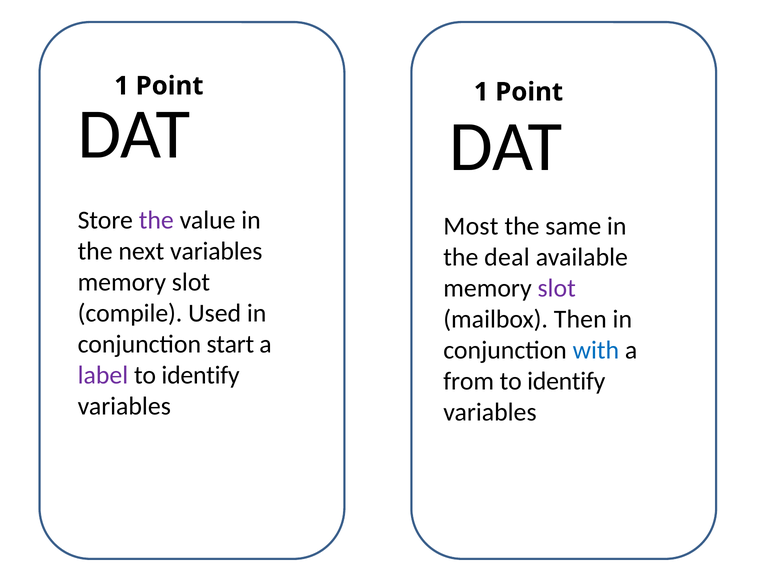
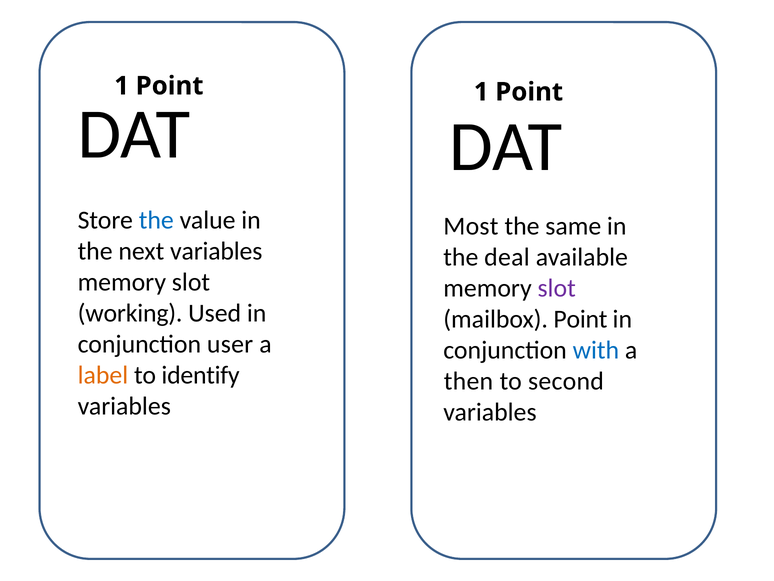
the at (156, 220) colour: purple -> blue
compile: compile -> working
mailbox Then: Then -> Point
start: start -> user
label colour: purple -> orange
from: from -> then
identify at (566, 381): identify -> second
